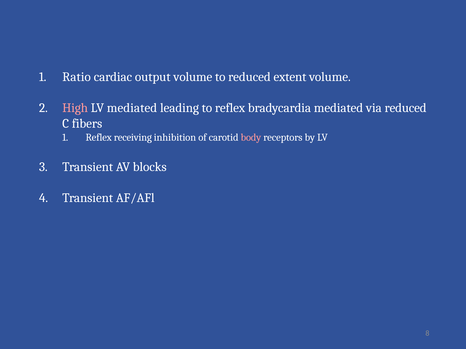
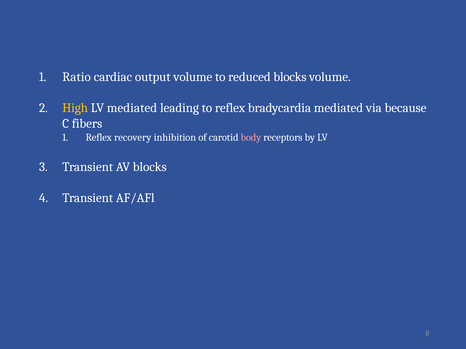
reduced extent: extent -> blocks
High colour: pink -> yellow
via reduced: reduced -> because
receiving: receiving -> recovery
